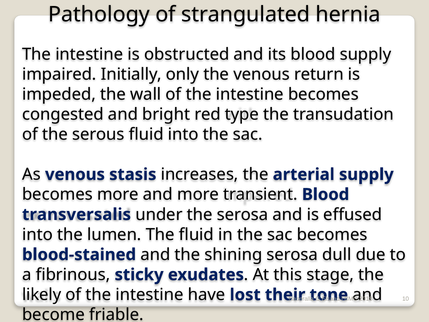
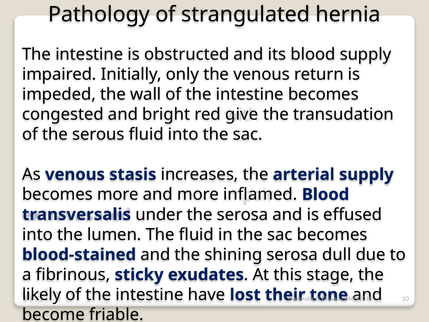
type: type -> give
transient: transient -> inflamed
